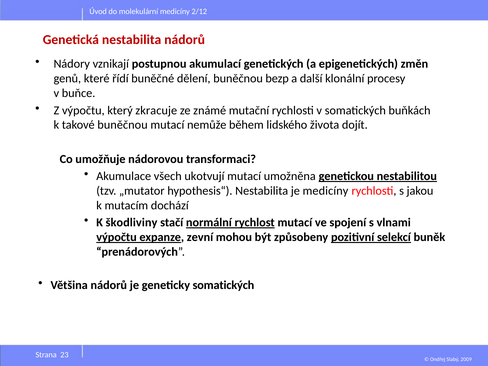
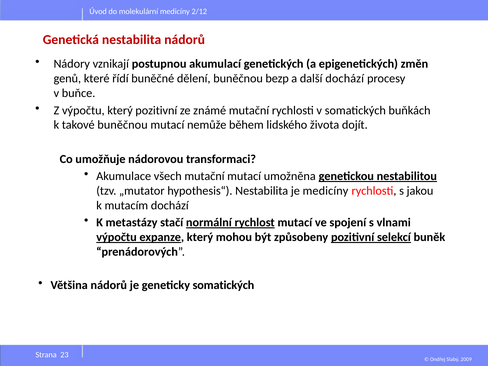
další klonální: klonální -> dochází
který zkracuje: zkracuje -> pozitivní
všech ukotvují: ukotvují -> mutační
škodliviny: škodliviny -> metastázy
expanze zevní: zevní -> který
